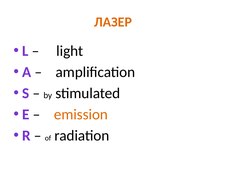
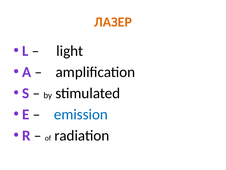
emission colour: orange -> blue
